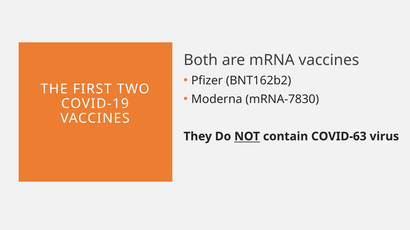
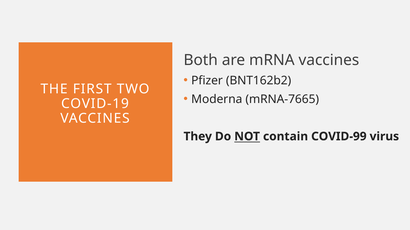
mRNA-7830: mRNA-7830 -> mRNA-7665
COVID-63: COVID-63 -> COVID-99
